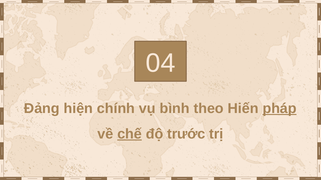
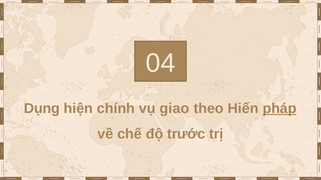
Đảng: Đảng -> Dụng
bình: bình -> giao
chế underline: present -> none
